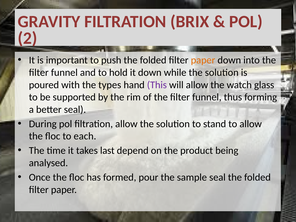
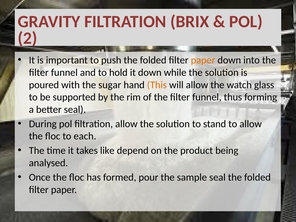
types: types -> sugar
This colour: purple -> orange
last: last -> like
